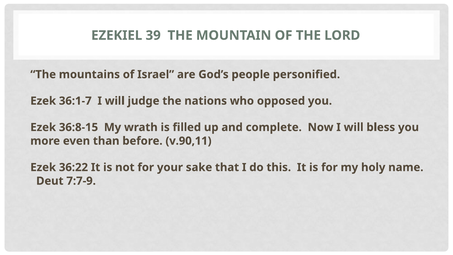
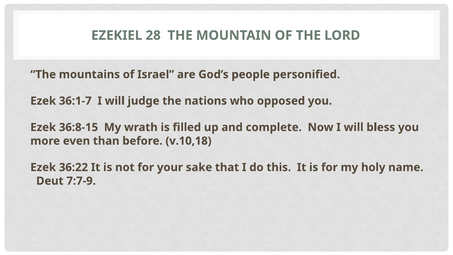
39: 39 -> 28
v.90,11: v.90,11 -> v.10,18
